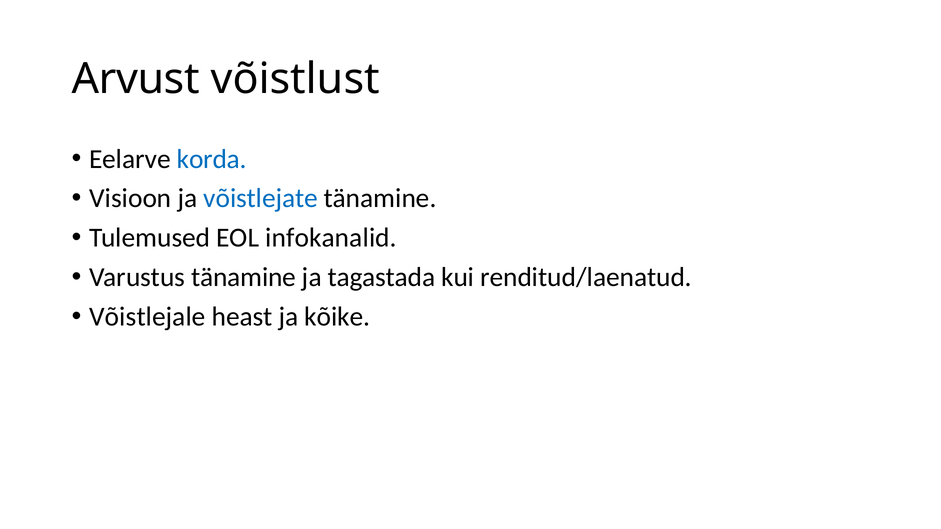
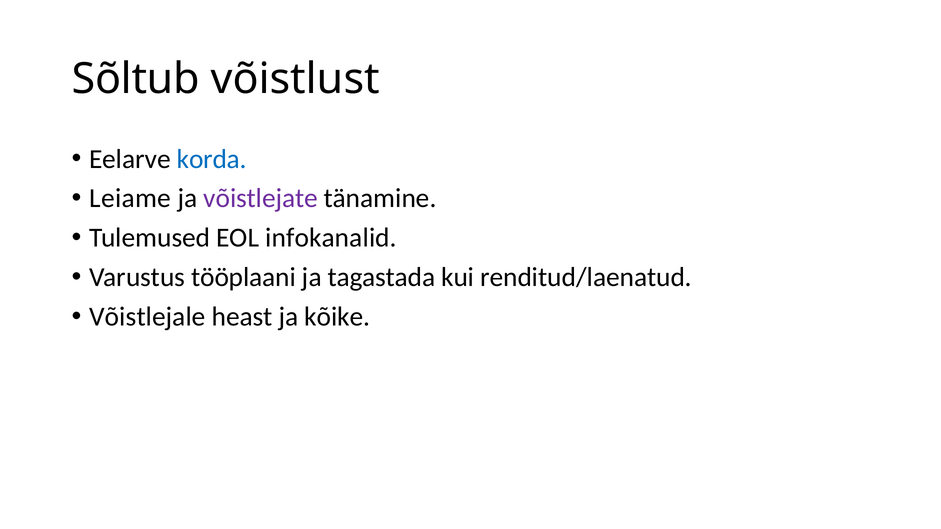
Arvust: Arvust -> Sõltub
Visioon: Visioon -> Leiame
võistlejate colour: blue -> purple
Varustus tänamine: tänamine -> tööplaani
